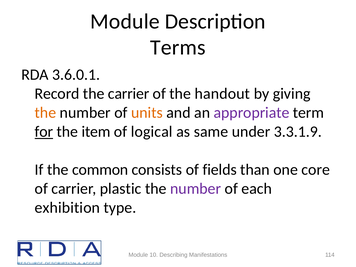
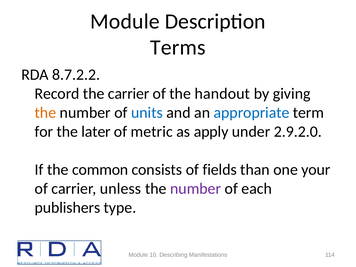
3.6.0.1: 3.6.0.1 -> 8.7.2.2
units colour: orange -> blue
appropriate colour: purple -> blue
for underline: present -> none
item: item -> later
logical: logical -> metric
same: same -> apply
3.3.1.9: 3.3.1.9 -> 2.9.2.0
core: core -> your
plastic: plastic -> unless
exhibition: exhibition -> publishers
